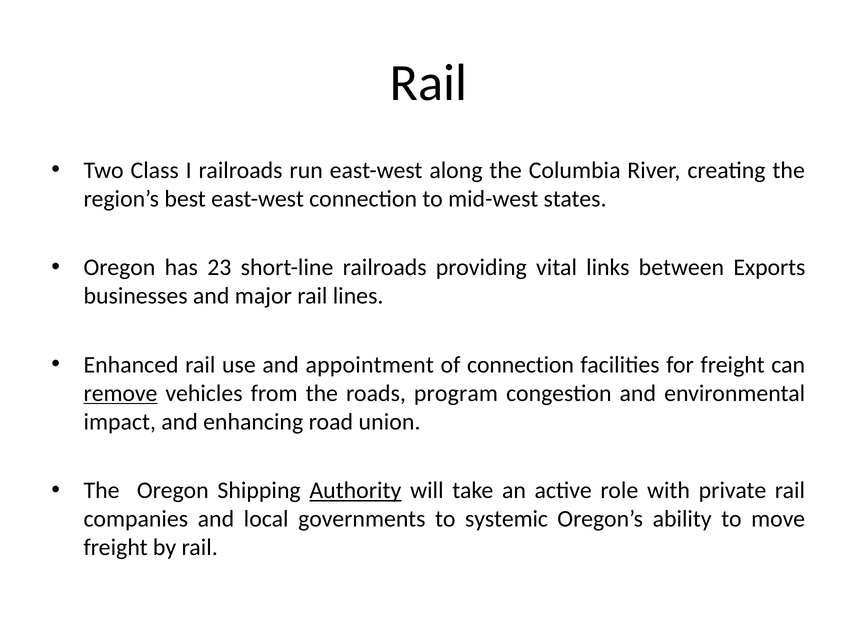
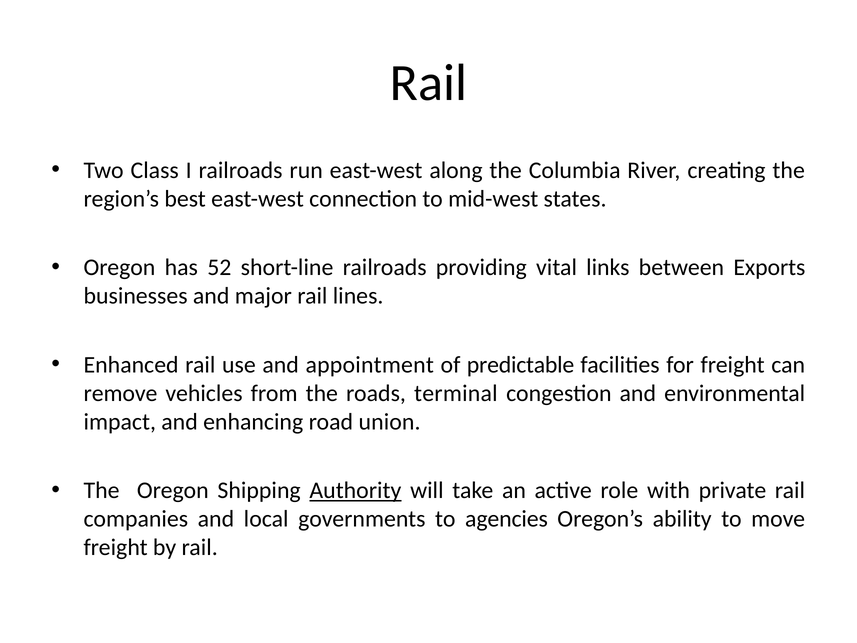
23: 23 -> 52
of connection: connection -> predictable
remove underline: present -> none
program: program -> terminal
systemic: systemic -> agencies
